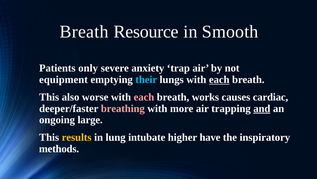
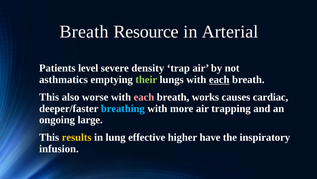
Smooth: Smooth -> Arterial
only: only -> level
anxiety: anxiety -> density
equipment: equipment -> asthmatics
their colour: light blue -> light green
breathing colour: pink -> light blue
and underline: present -> none
intubate: intubate -> effective
methods: methods -> infusion
